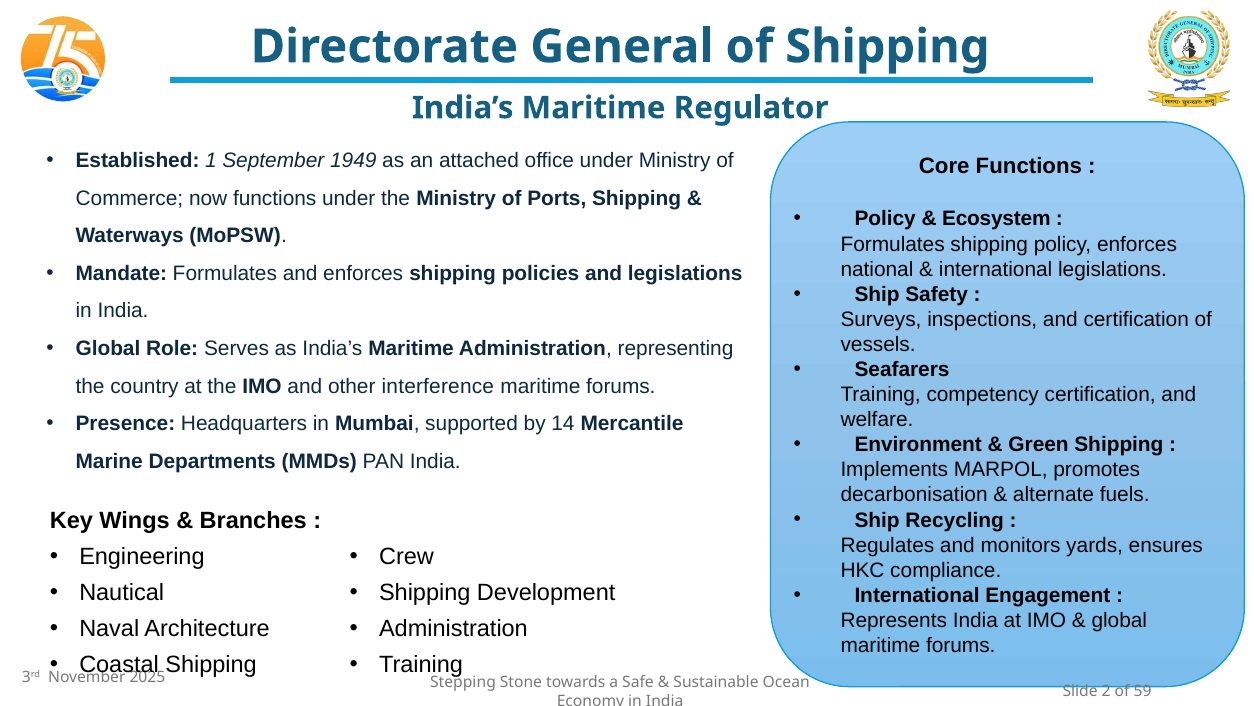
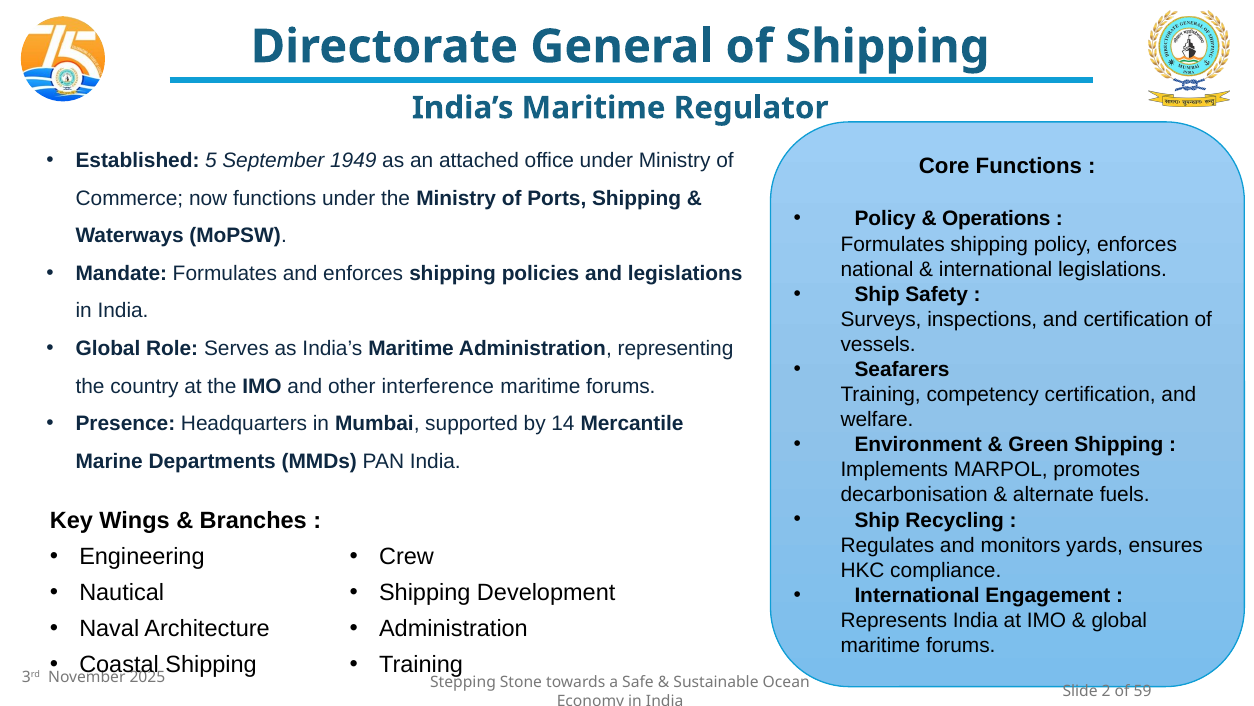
1: 1 -> 5
Ecosystem: Ecosystem -> Operations
